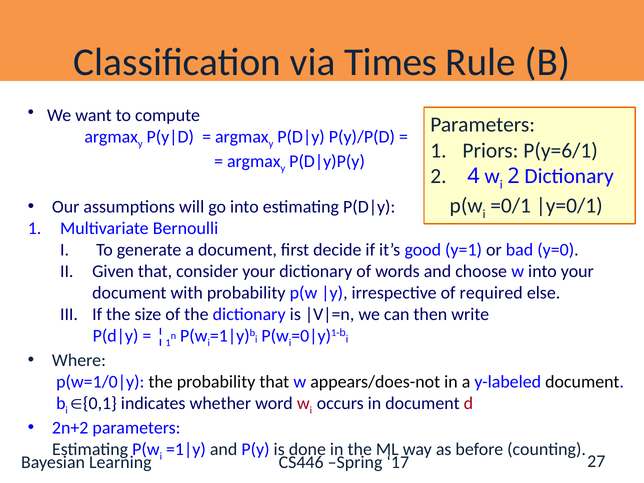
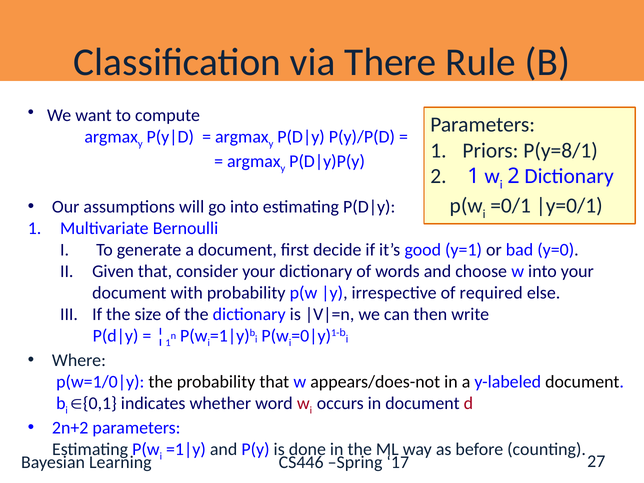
Times: Times -> There
P(y=6/1: P(y=6/1 -> P(y=8/1
2 4: 4 -> 1
